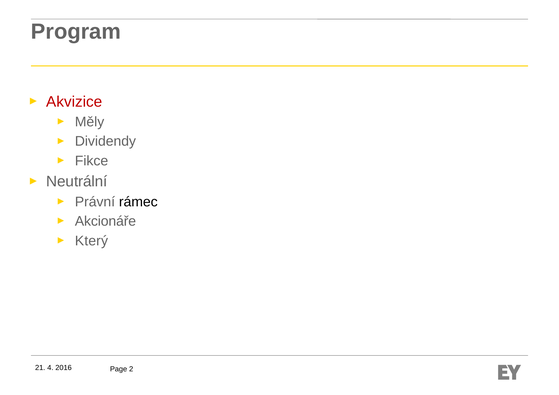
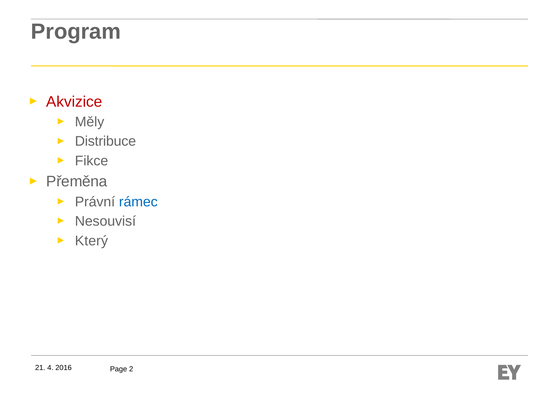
Dividendy: Dividendy -> Distribuce
Neutrální: Neutrální -> Přeměna
rámec colour: black -> blue
Akcionáře: Akcionáře -> Nesouvisí
